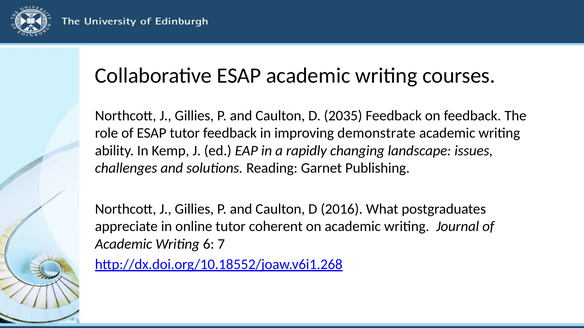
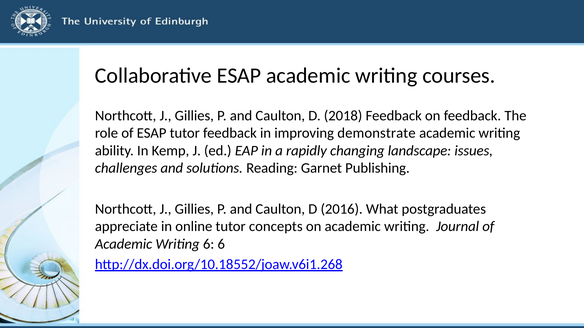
2035: 2035 -> 2018
coherent: coherent -> concepts
6 7: 7 -> 6
